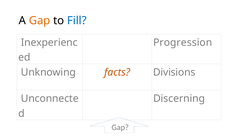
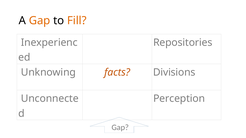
Fill colour: blue -> orange
Progression: Progression -> Repositories
Discerning: Discerning -> Perception
